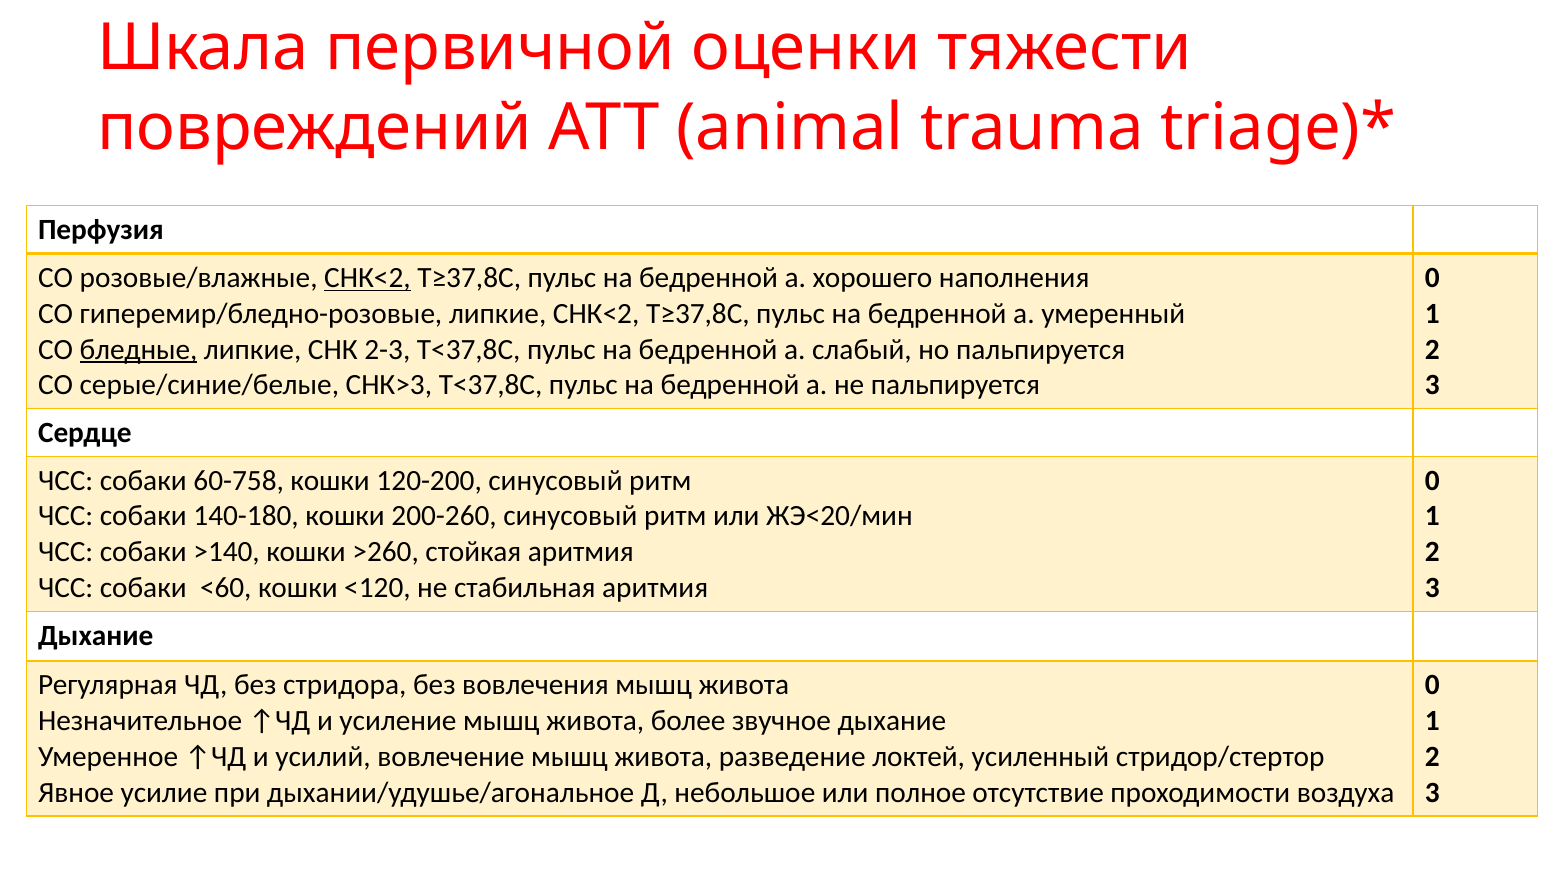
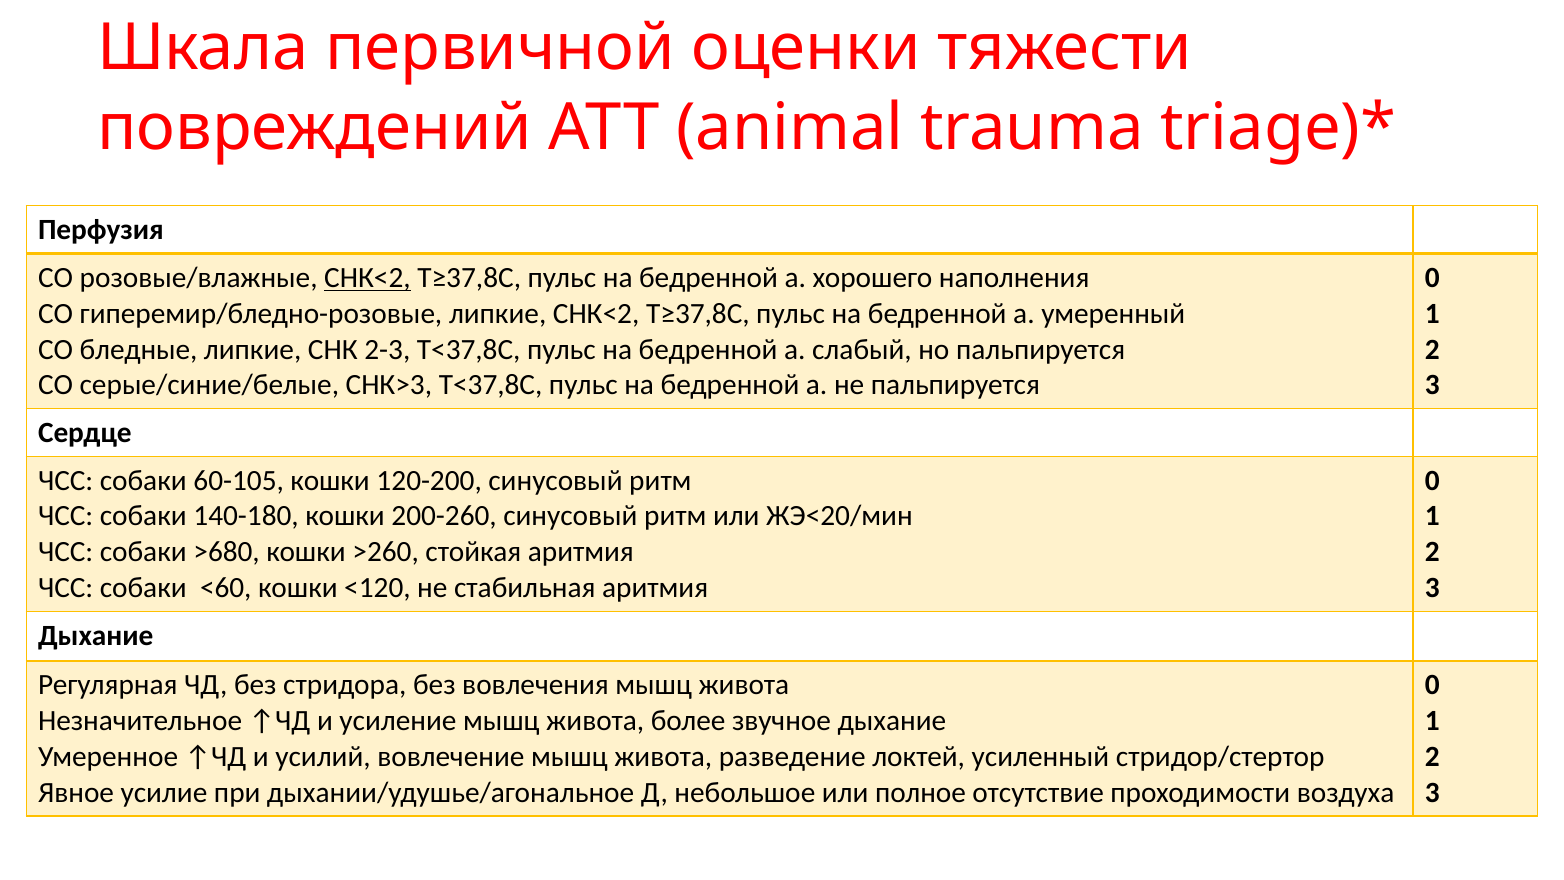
бледные underline: present -> none
60-758: 60-758 -> 60-105
>140: >140 -> >680
